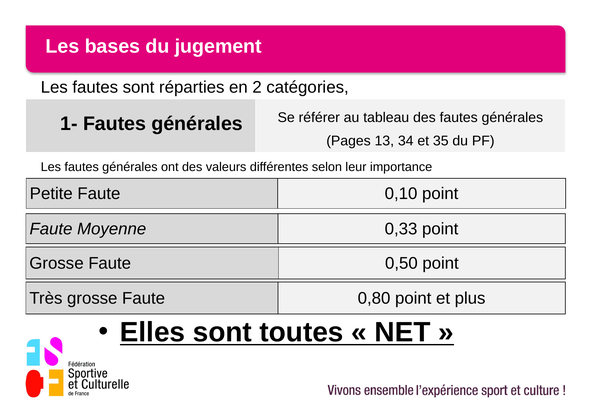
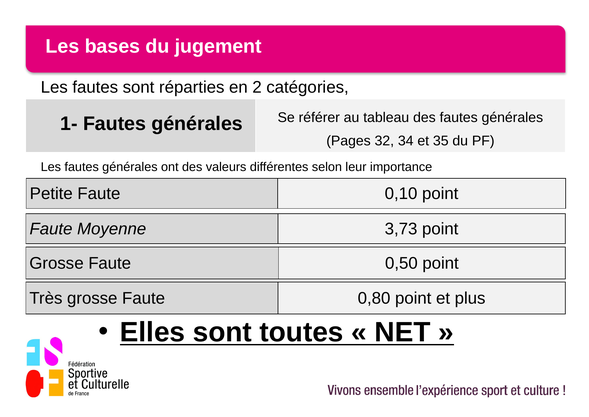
13: 13 -> 32
0,33: 0,33 -> 3,73
